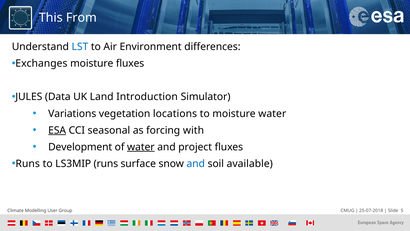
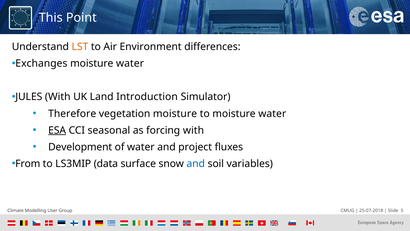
From: From -> Point
LST colour: blue -> orange
fluxes at (130, 63): fluxes -> water
JULES Data: Data -> With
Variations: Variations -> Therefore
vegetation locations: locations -> moisture
water at (141, 147) underline: present -> none
Runs at (28, 163): Runs -> From
LS3MIP runs: runs -> data
available: available -> variables
